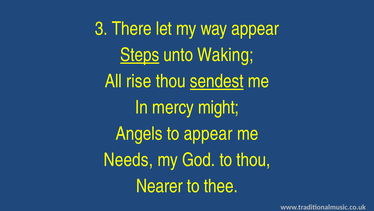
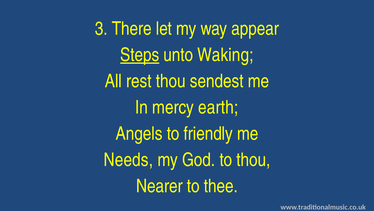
rise: rise -> rest
sendest underline: present -> none
might: might -> earth
to appear: appear -> friendly
